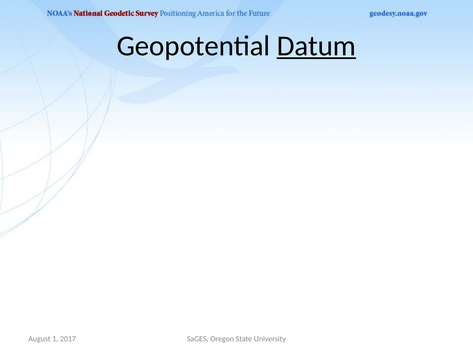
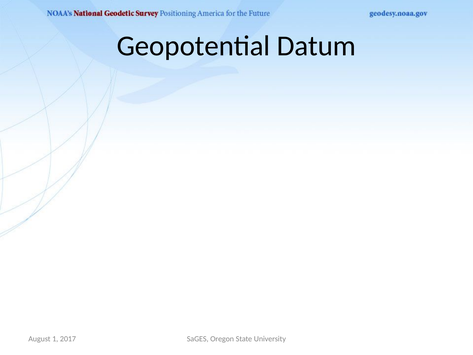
Datum underline: present -> none
